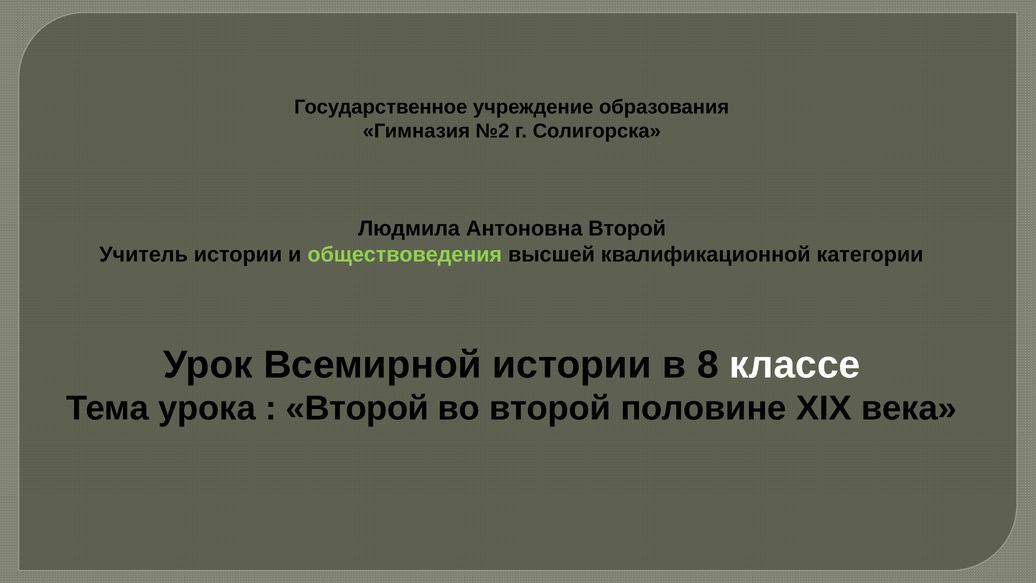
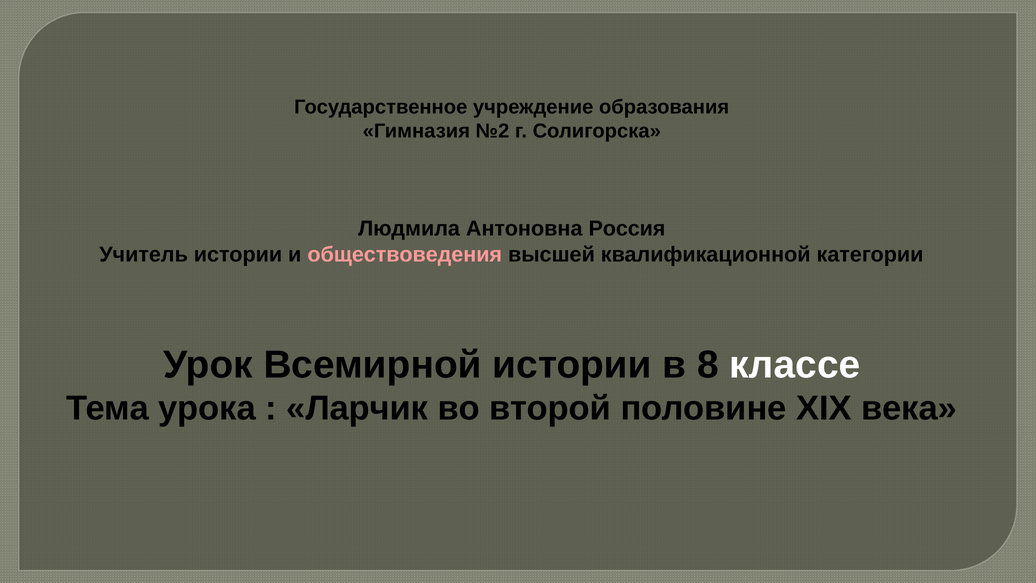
Антоновна Второй: Второй -> Россия
обществоведения colour: light green -> pink
Второй at (357, 408): Второй -> Ларчик
